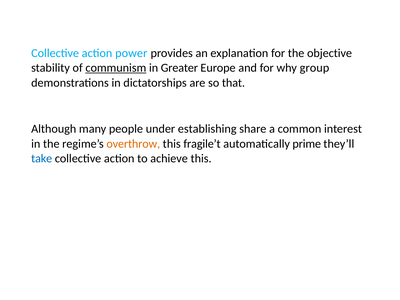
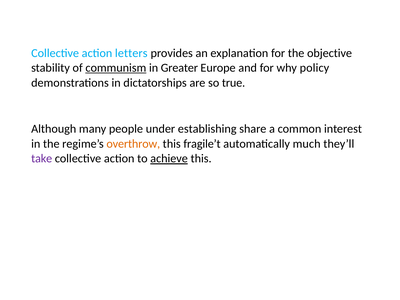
power: power -> letters
group: group -> policy
that: that -> true
prime: prime -> much
take colour: blue -> purple
achieve underline: none -> present
